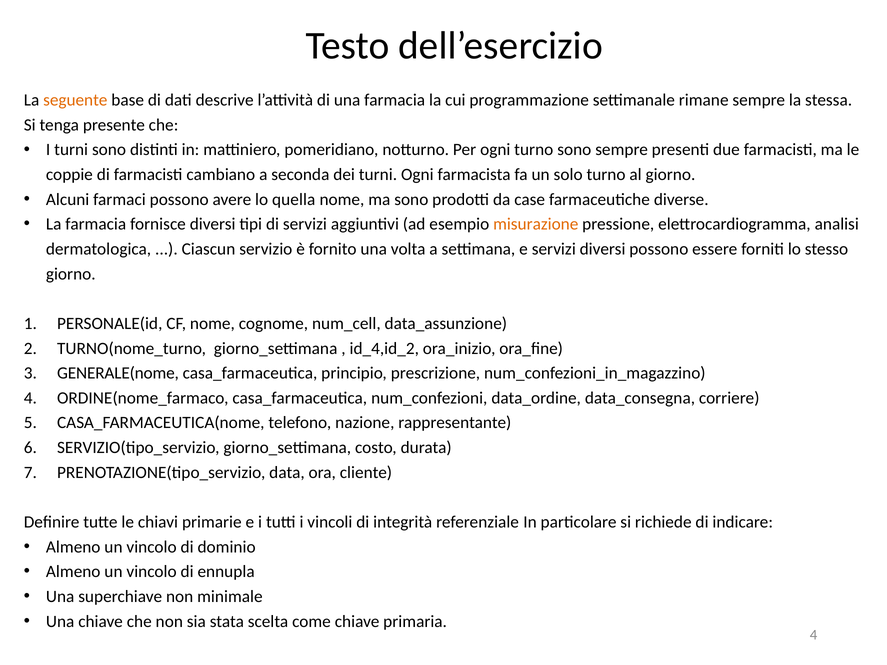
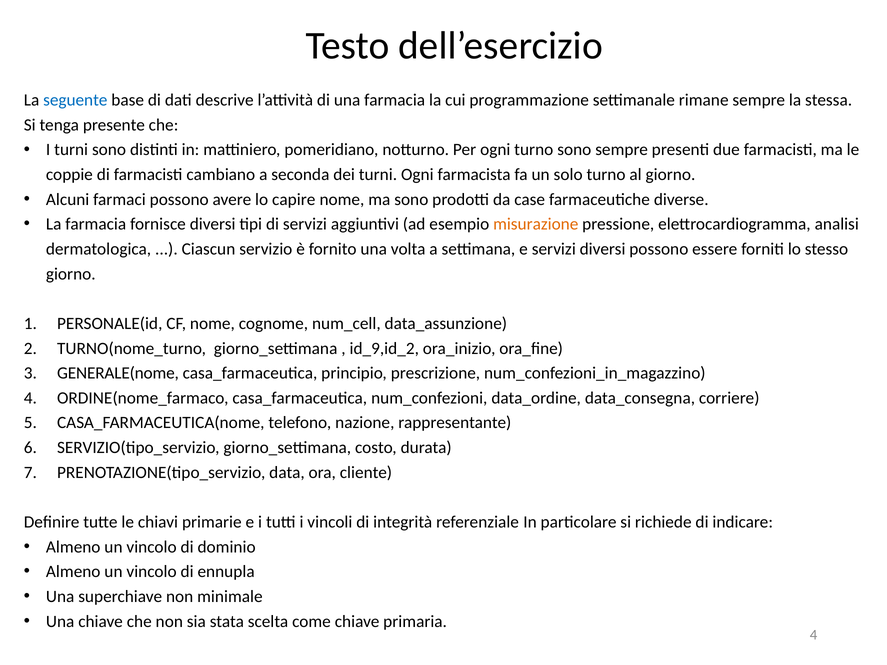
seguente colour: orange -> blue
quella: quella -> capire
id_4,id_2: id_4,id_2 -> id_9,id_2
